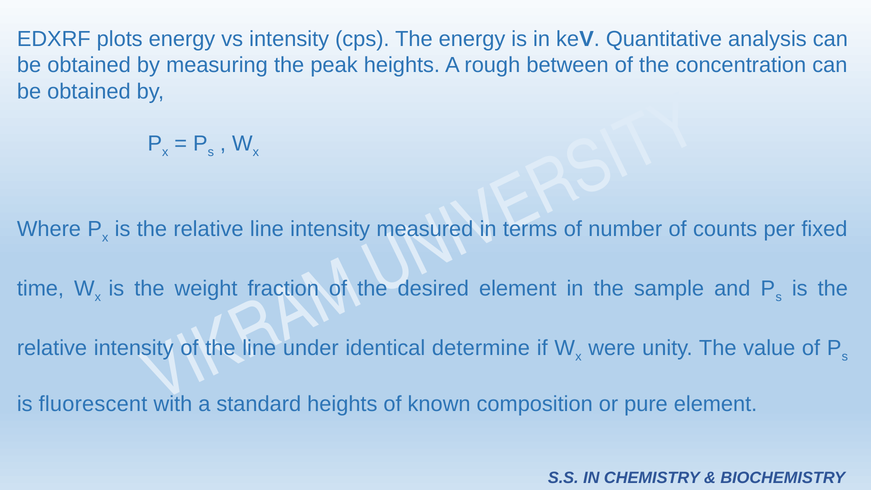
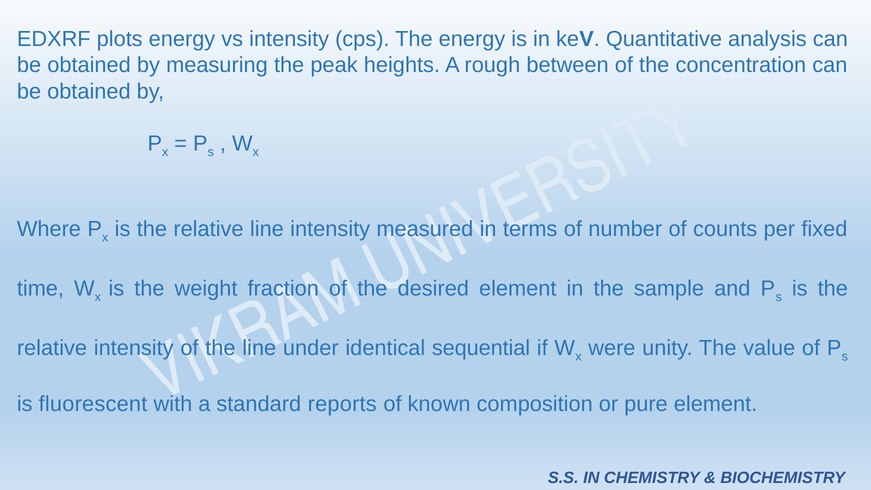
determine: determine -> sequential
standard heights: heights -> reports
